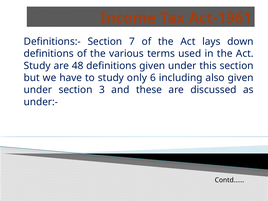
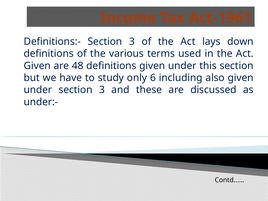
Definitions:- Section 7: 7 -> 3
Study at (37, 66): Study -> Given
